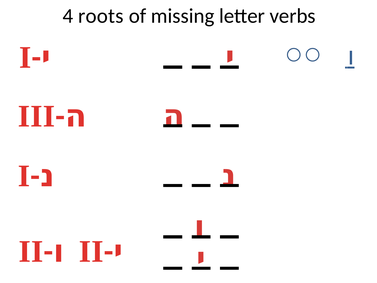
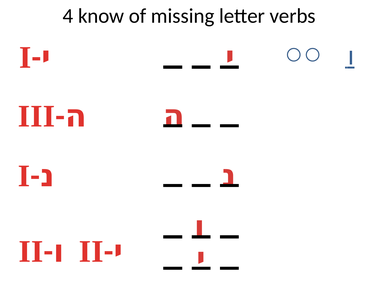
roots: roots -> know
